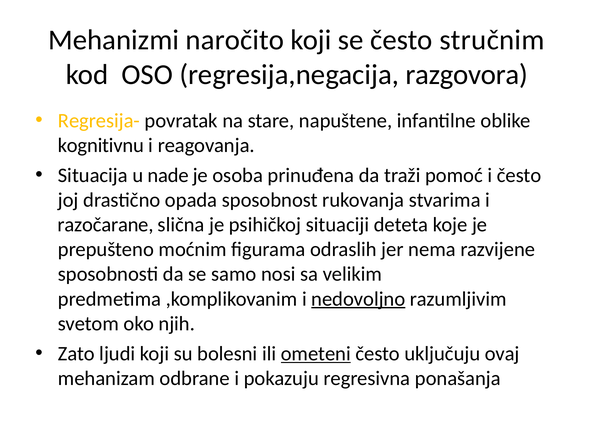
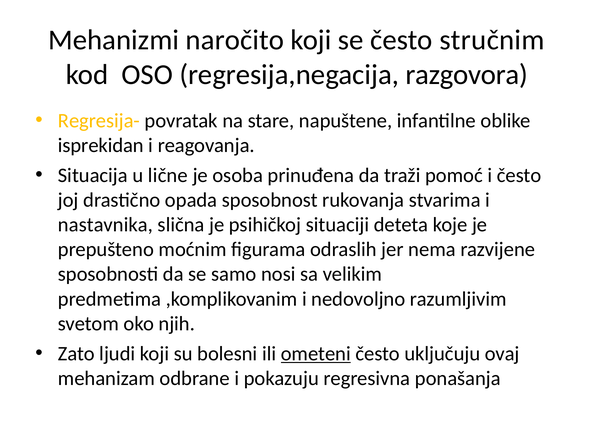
kognitivnu: kognitivnu -> isprekidan
nade: nade -> lične
razočarane: razočarane -> nastavnika
nedovoljno underline: present -> none
